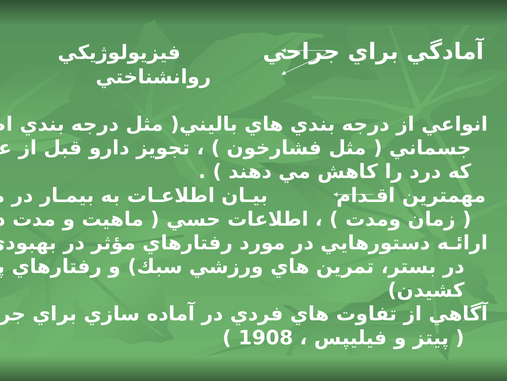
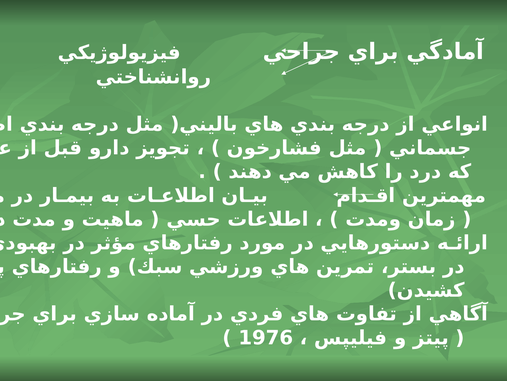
1908: 1908 -> 1976
